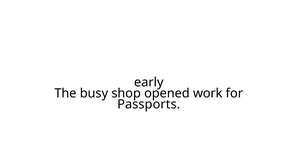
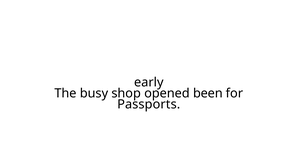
work: work -> been
